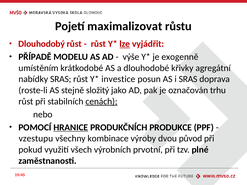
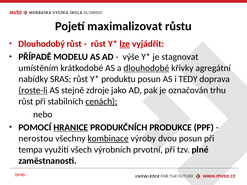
exogenně: exogenně -> stagnovat
dlouhodobé underline: none -> present
investice: investice -> produktu
i SRAS: SRAS -> TEDY
roste-li underline: none -> present
složitý: složitý -> zdroje
vzestupu: vzestupu -> nerostou
kombinace underline: none -> present
dvou původ: původ -> posun
pokud: pokud -> tempa
